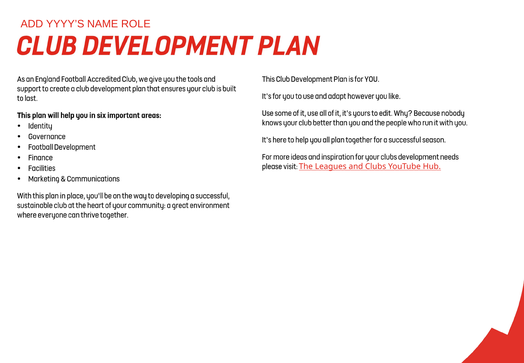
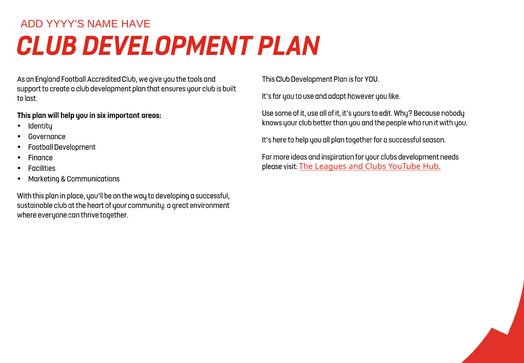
ROLE: ROLE -> HAVE
